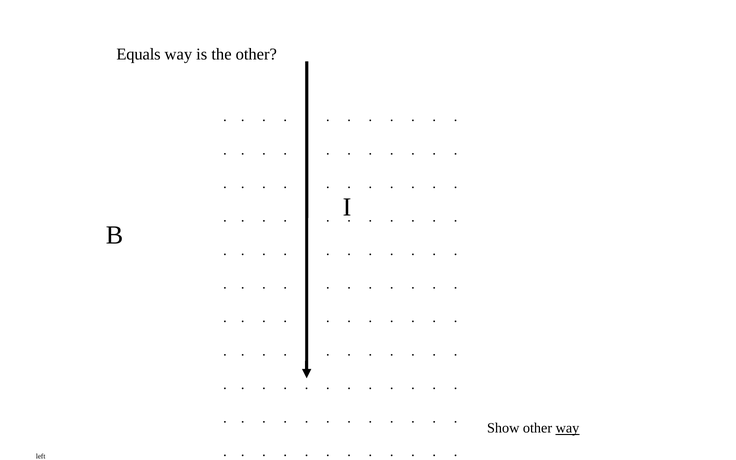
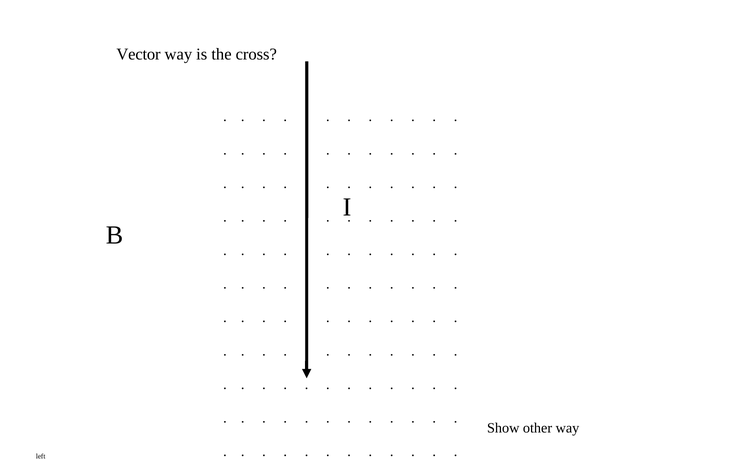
Equals: Equals -> Vector
the other: other -> cross
way at (568, 428) underline: present -> none
